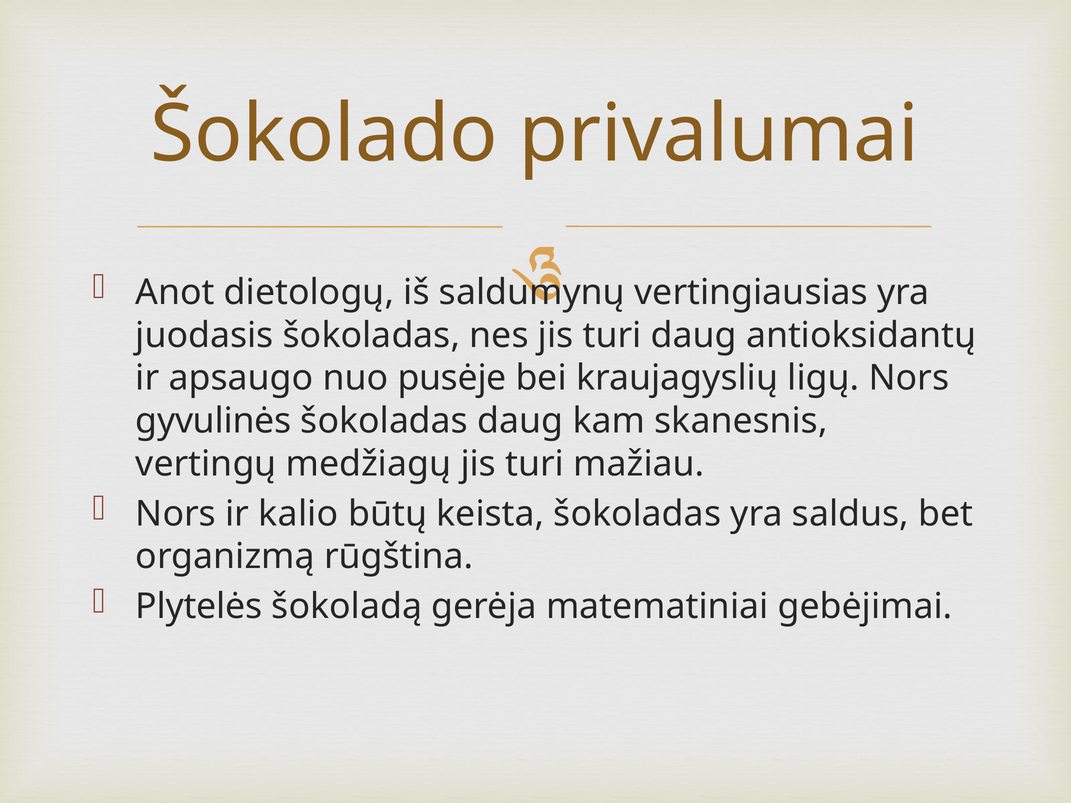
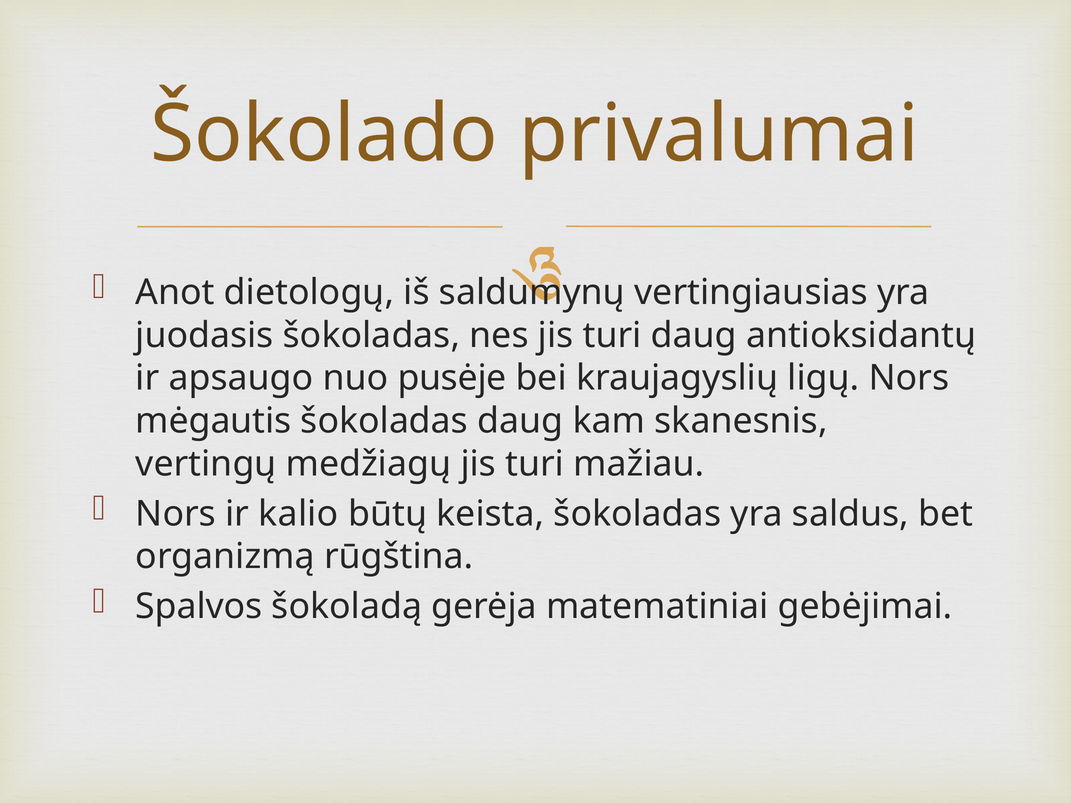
gyvulinės: gyvulinės -> mėgautis
Plytelės: Plytelės -> Spalvos
